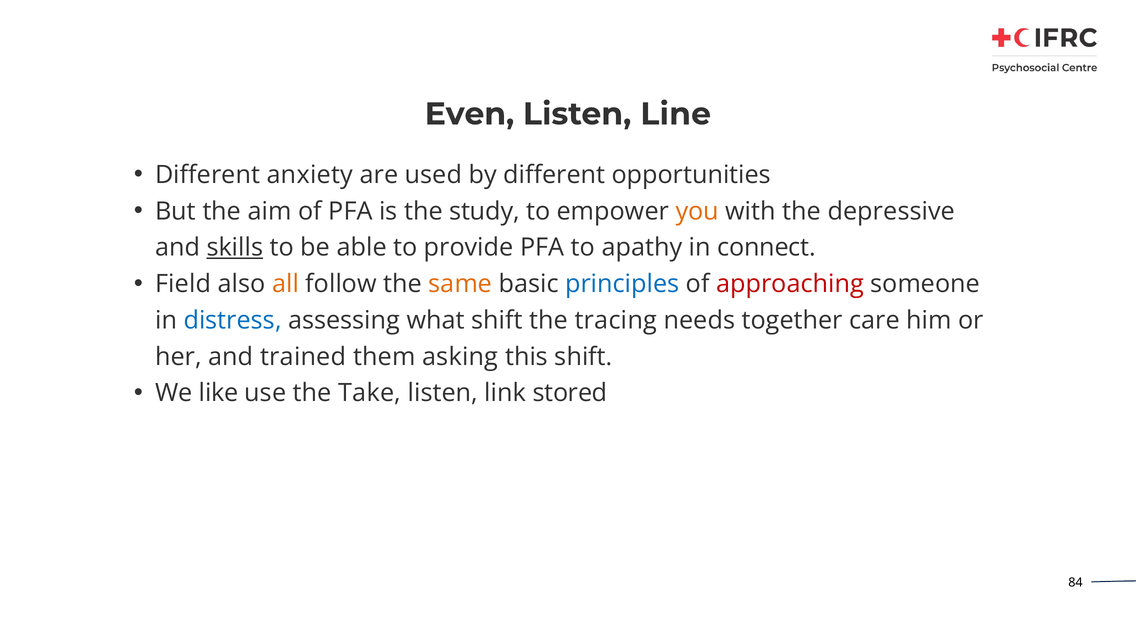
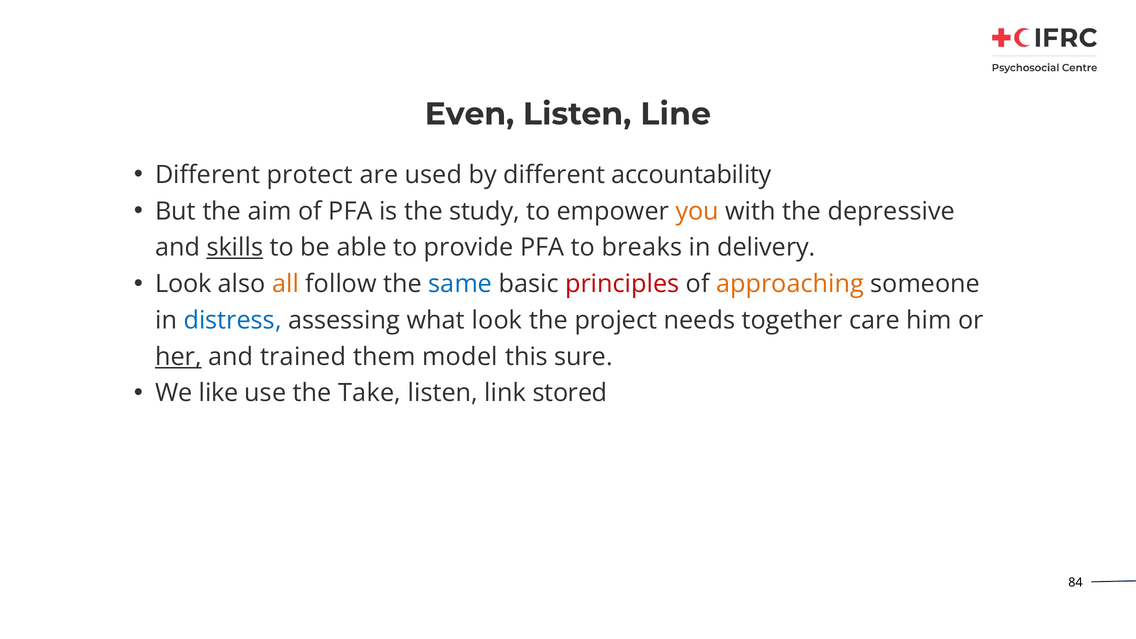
anxiety: anxiety -> protect
opportunities: opportunities -> accountability
apathy: apathy -> breaks
connect: connect -> delivery
Field at (183, 284): Field -> Look
same colour: orange -> blue
principles colour: blue -> red
approaching colour: red -> orange
what shift: shift -> look
tracing: tracing -> project
her underline: none -> present
asking: asking -> model
this shift: shift -> sure
